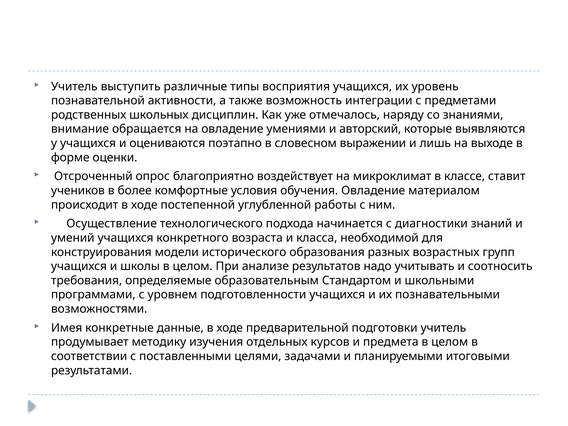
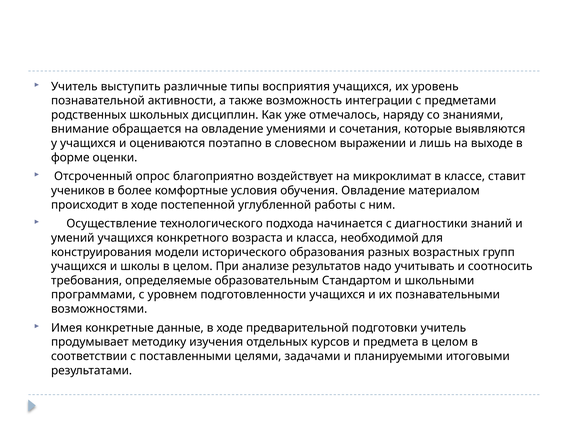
авторский: авторский -> сочетания
